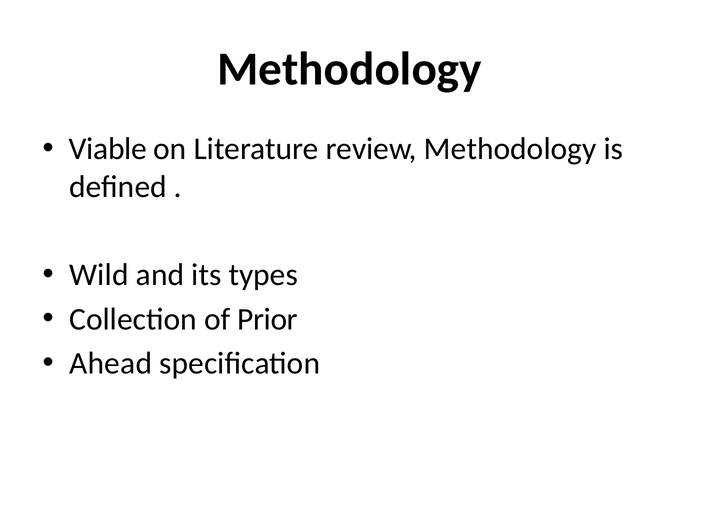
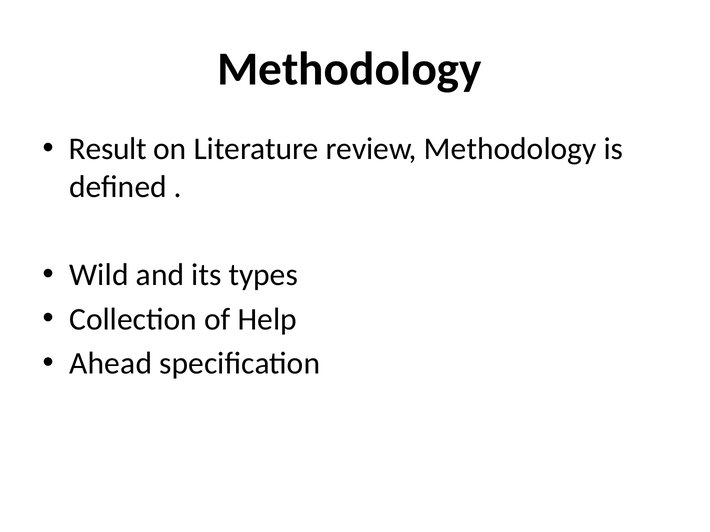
Viable: Viable -> Result
Prior: Prior -> Help
